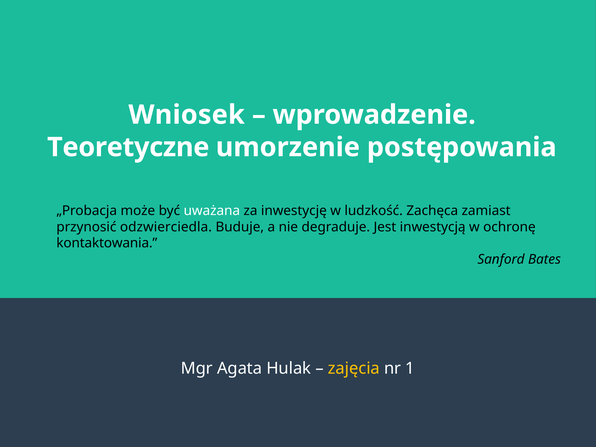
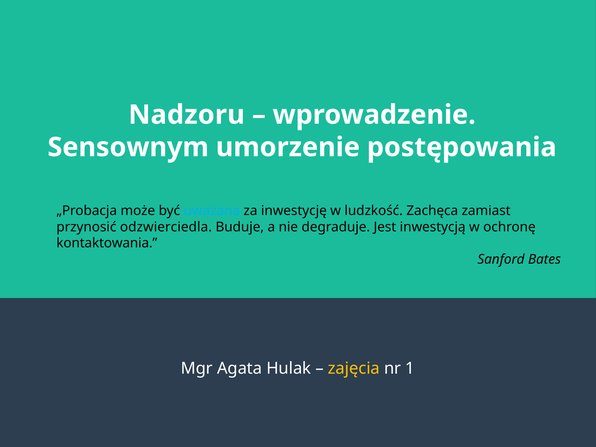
Wniosek: Wniosek -> Nadzoru
Teoretyczne: Teoretyczne -> Sensownym
uważana colour: white -> light blue
